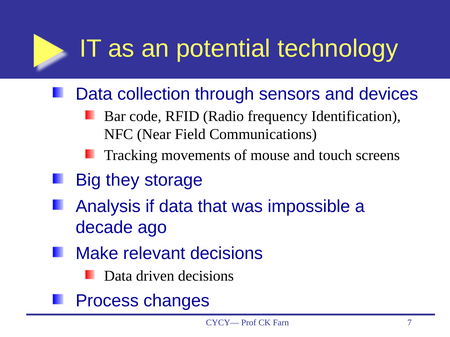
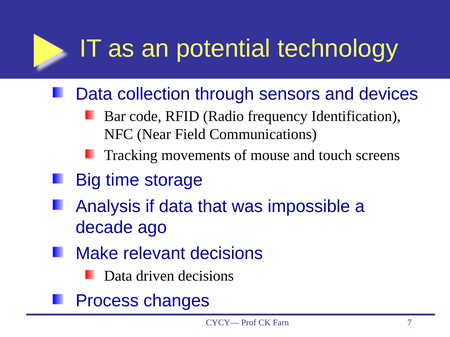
they: they -> time
